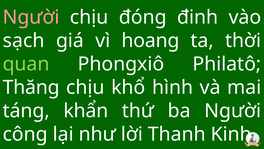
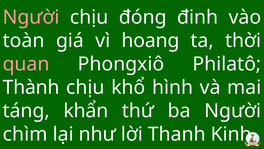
sạch: sạch -> toàn
quan colour: light green -> pink
Thăng: Thăng -> Thành
công: công -> chìm
